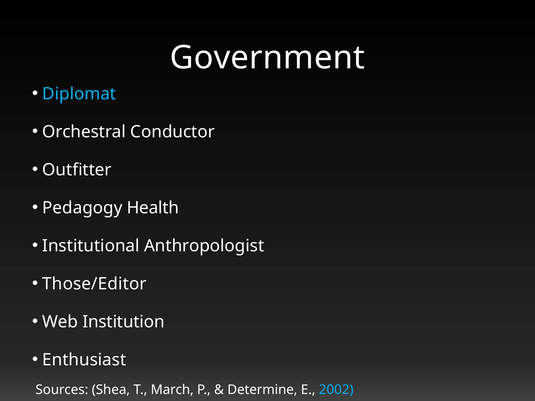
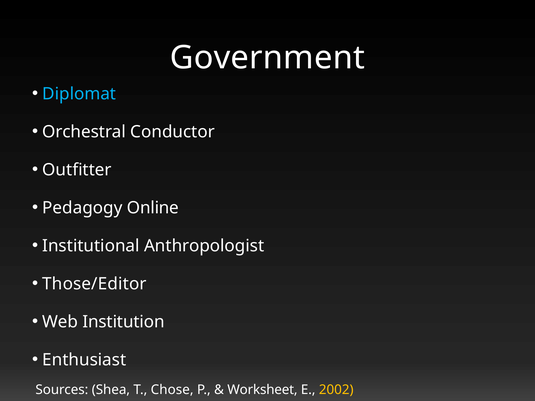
Health: Health -> Online
March: March -> Chose
Determine: Determine -> Worksheet
2002 colour: light blue -> yellow
